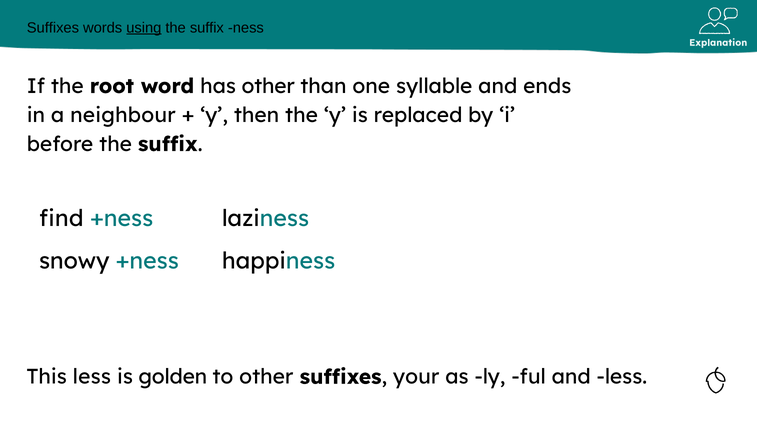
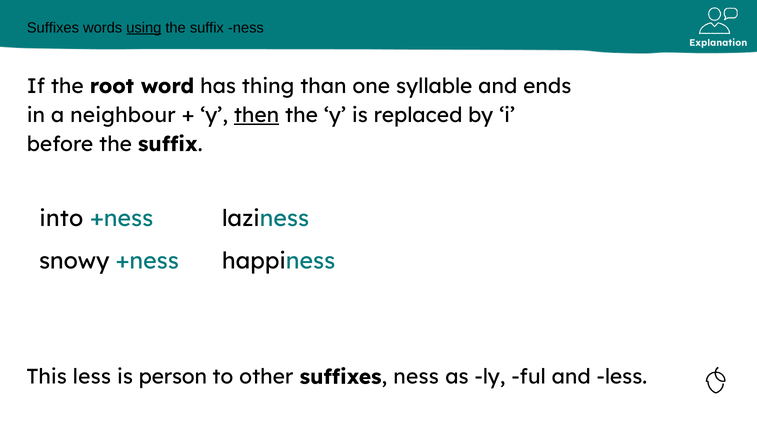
has other: other -> thing
then underline: none -> present
find: find -> into
golden: golden -> person
your at (416, 377): your -> ness
